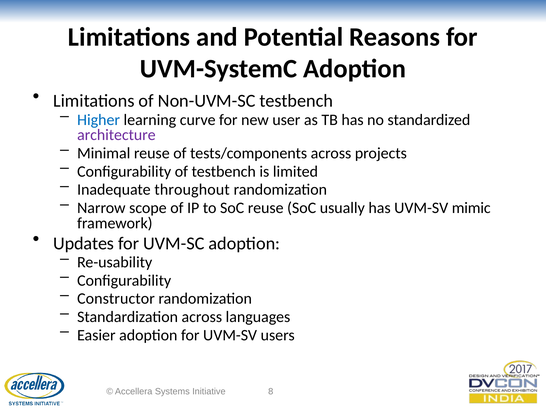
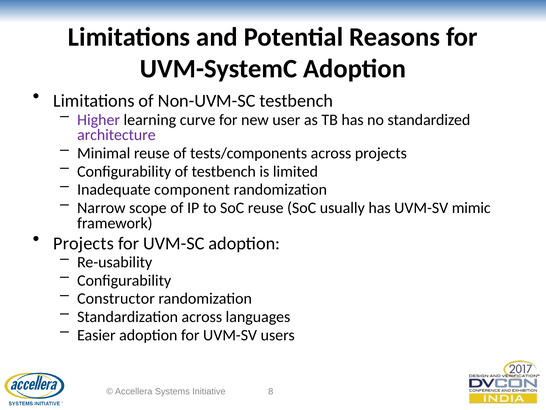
Higher colour: blue -> purple
throughout: throughout -> component
Updates at (84, 243): Updates -> Projects
